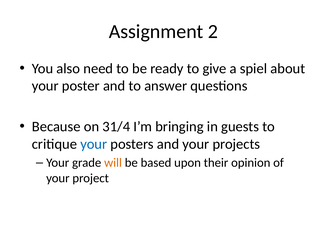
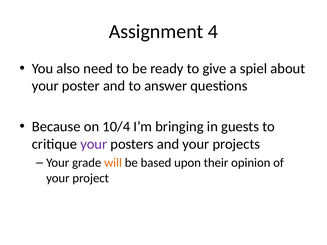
2: 2 -> 4
31/4: 31/4 -> 10/4
your at (94, 144) colour: blue -> purple
